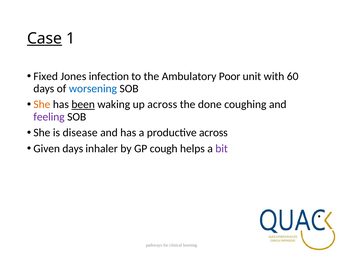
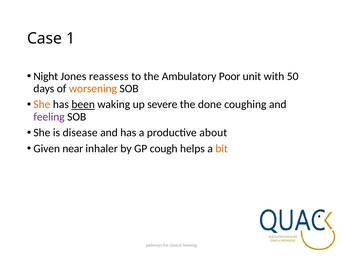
Case underline: present -> none
Fixed: Fixed -> Night
infection: infection -> reassess
60: 60 -> 50
worsening colour: blue -> orange
up across: across -> severe
productive across: across -> about
Given days: days -> near
bit colour: purple -> orange
